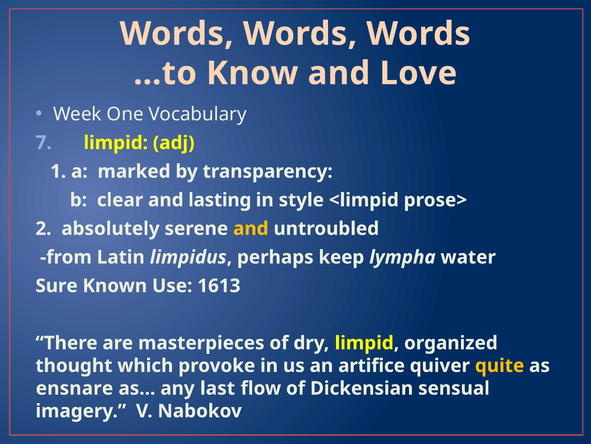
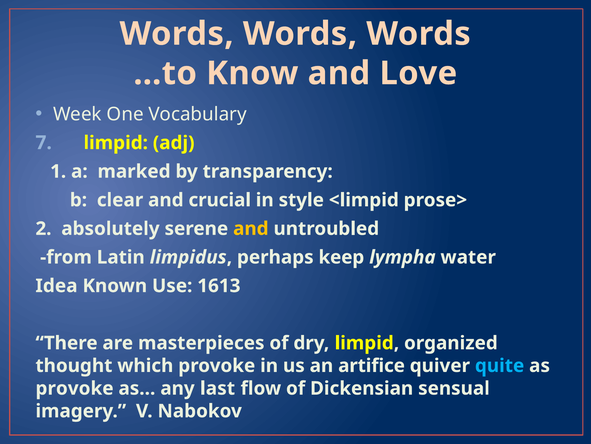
lasting: lasting -> crucial
Sure: Sure -> Idea
quite colour: yellow -> light blue
ensnare at (74, 388): ensnare -> provoke
